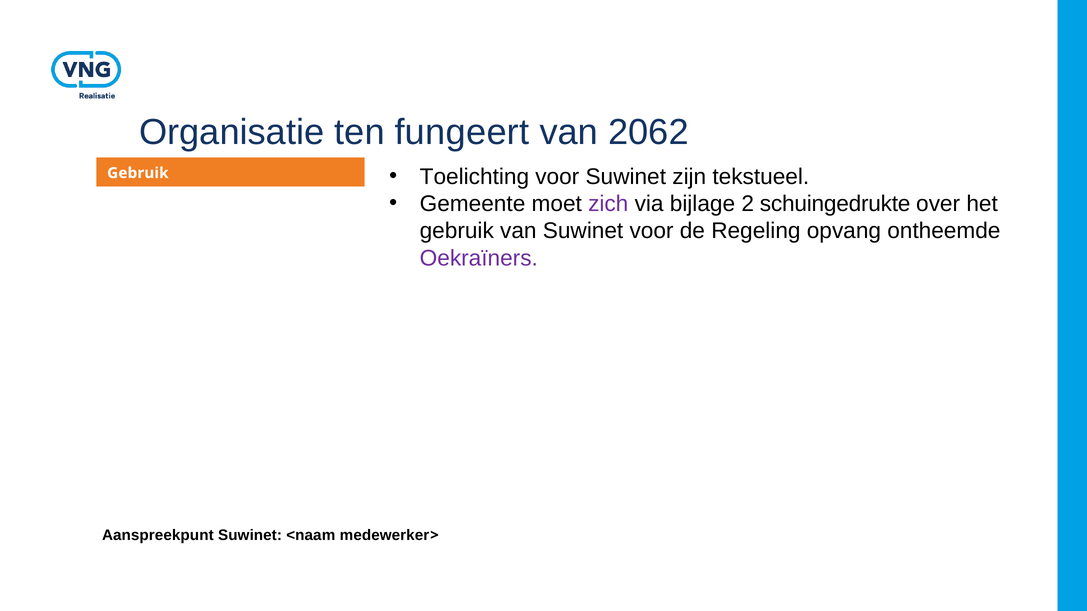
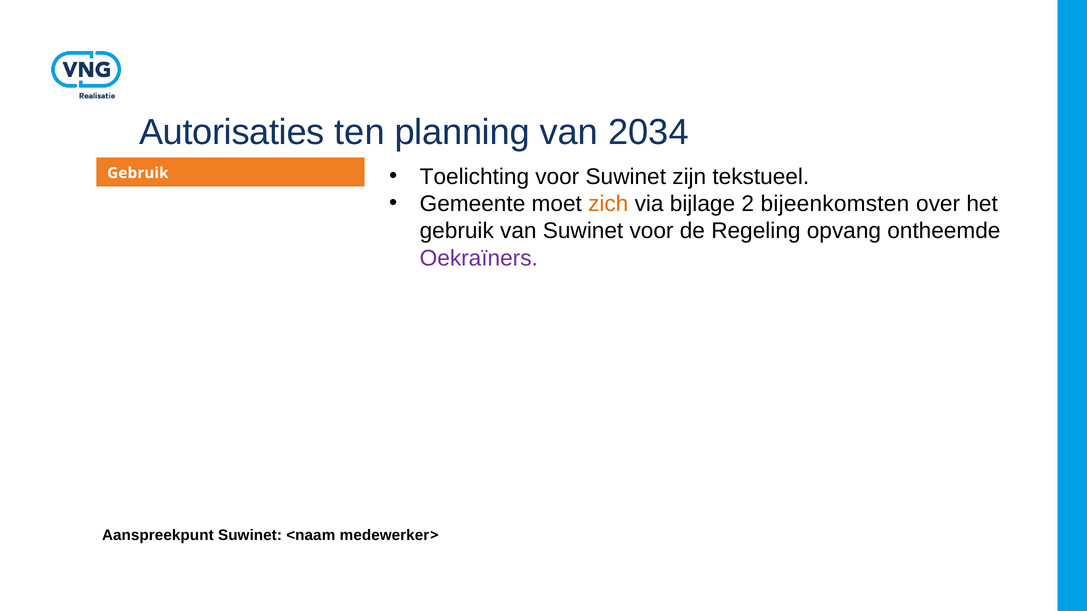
Organisatie: Organisatie -> Autorisaties
fungeert: fungeert -> planning
2062: 2062 -> 2034
zich colour: purple -> orange
schuingedrukte: schuingedrukte -> bijeenkomsten
